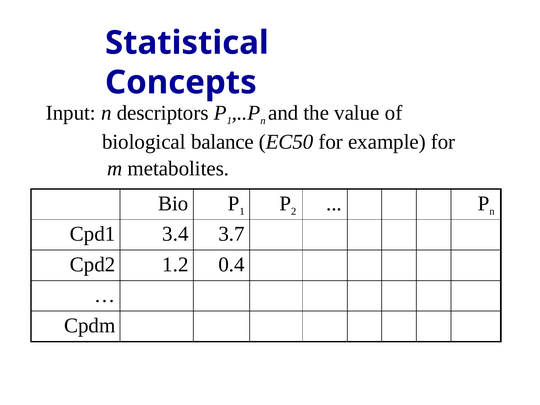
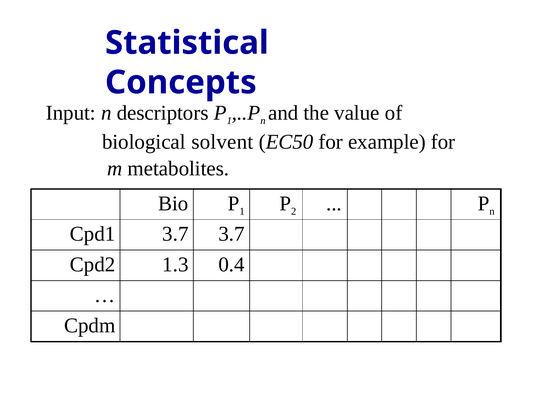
balance: balance -> solvent
Cpd1 3.4: 3.4 -> 3.7
1.2: 1.2 -> 1.3
